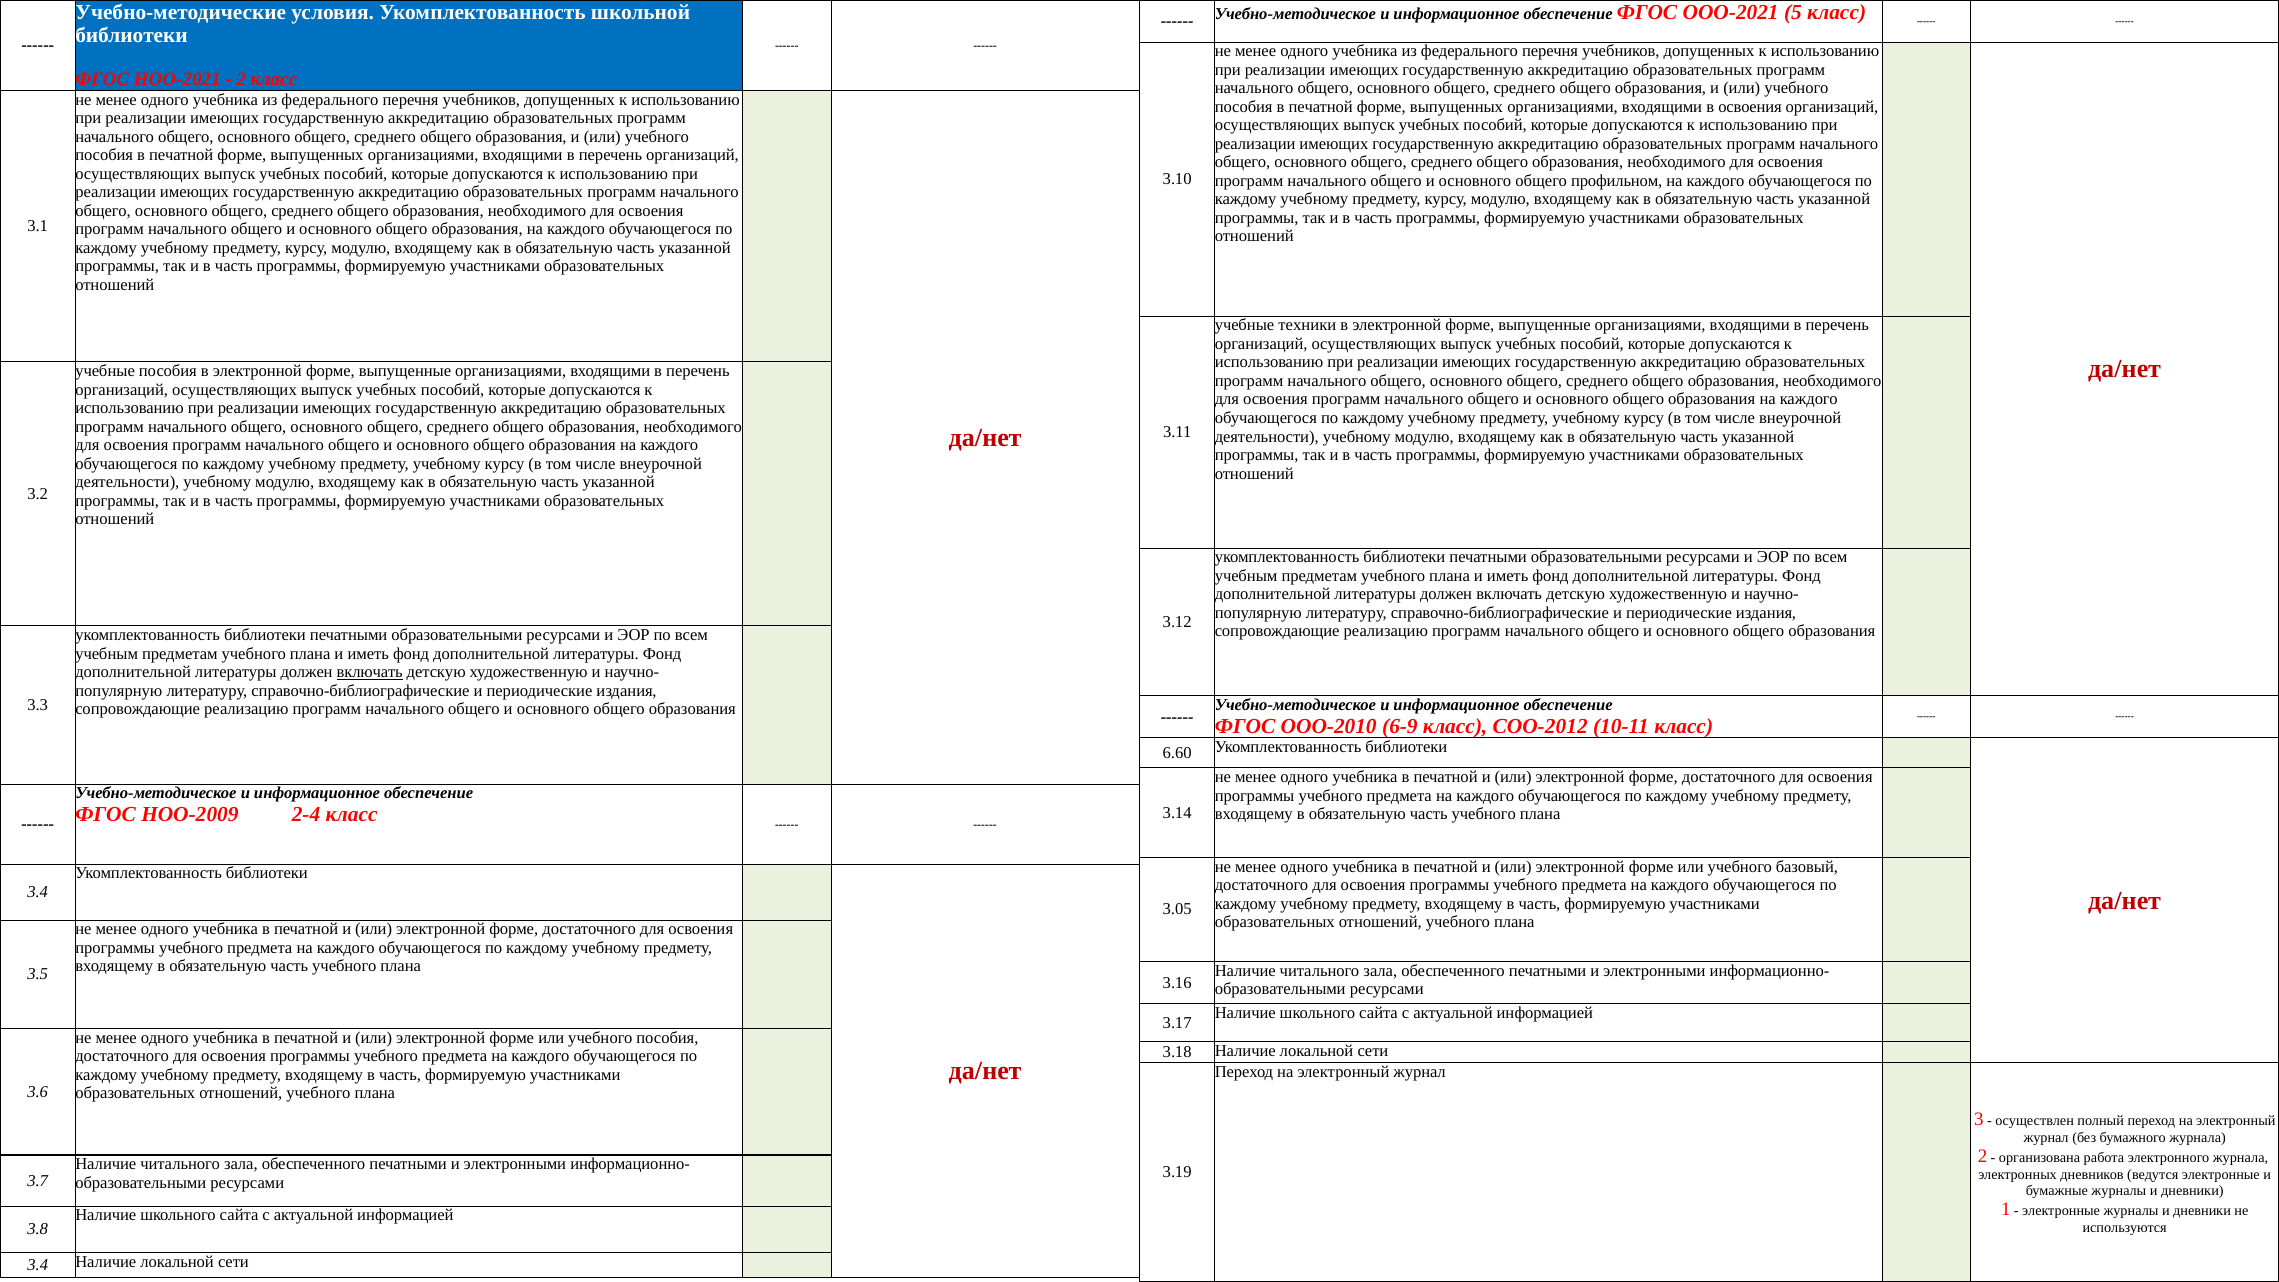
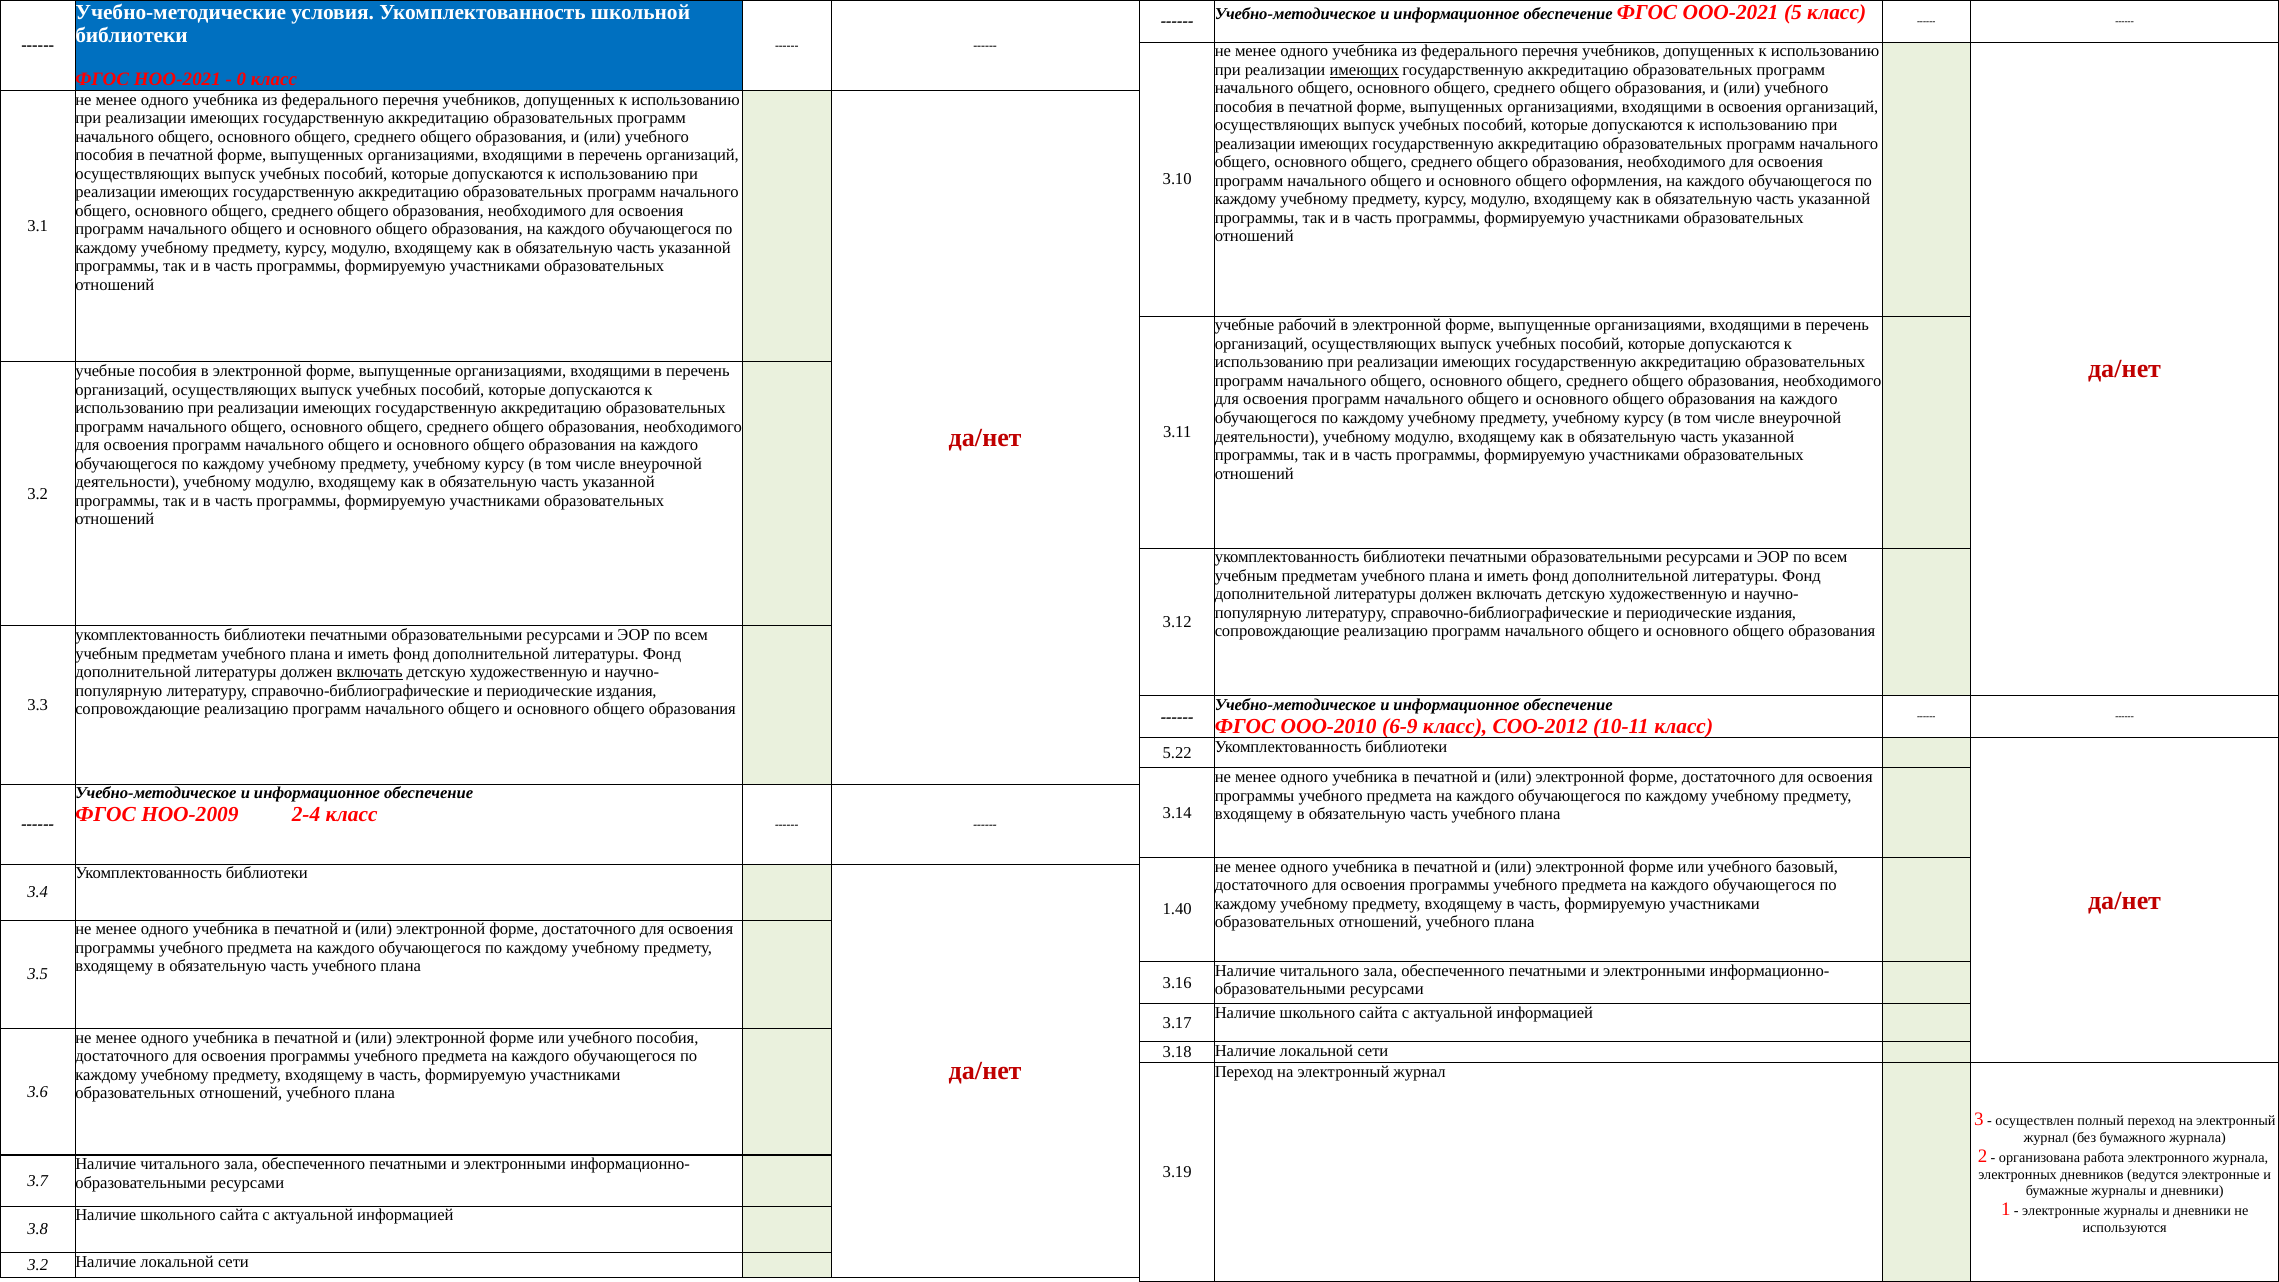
имеющих at (1364, 70) underline: none -> present
2 at (241, 79): 2 -> 0
профильном: профильном -> оформления
техники: техники -> рабочий
6.60: 6.60 -> 5.22
3.05: 3.05 -> 1.40
3.4 at (38, 1265): 3.4 -> 3.2
